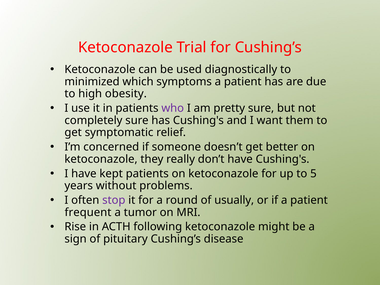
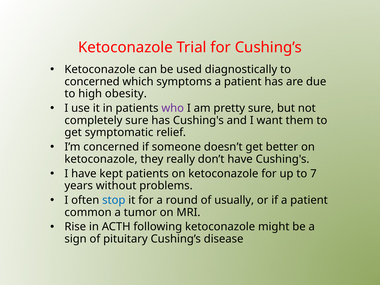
minimized at (92, 82): minimized -> concerned
5: 5 -> 7
stop colour: purple -> blue
frequent: frequent -> common
